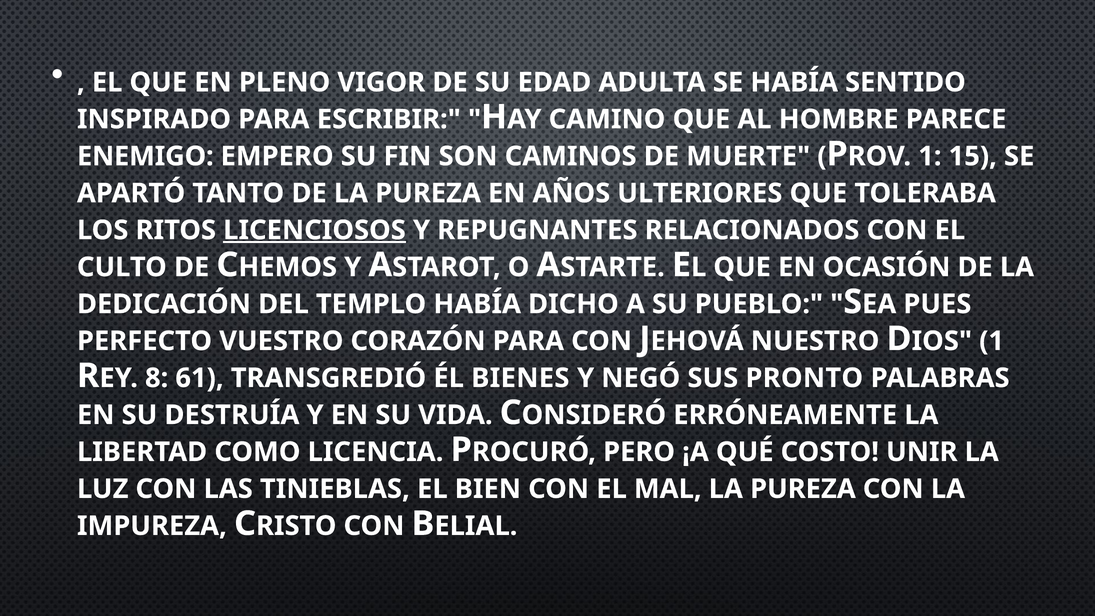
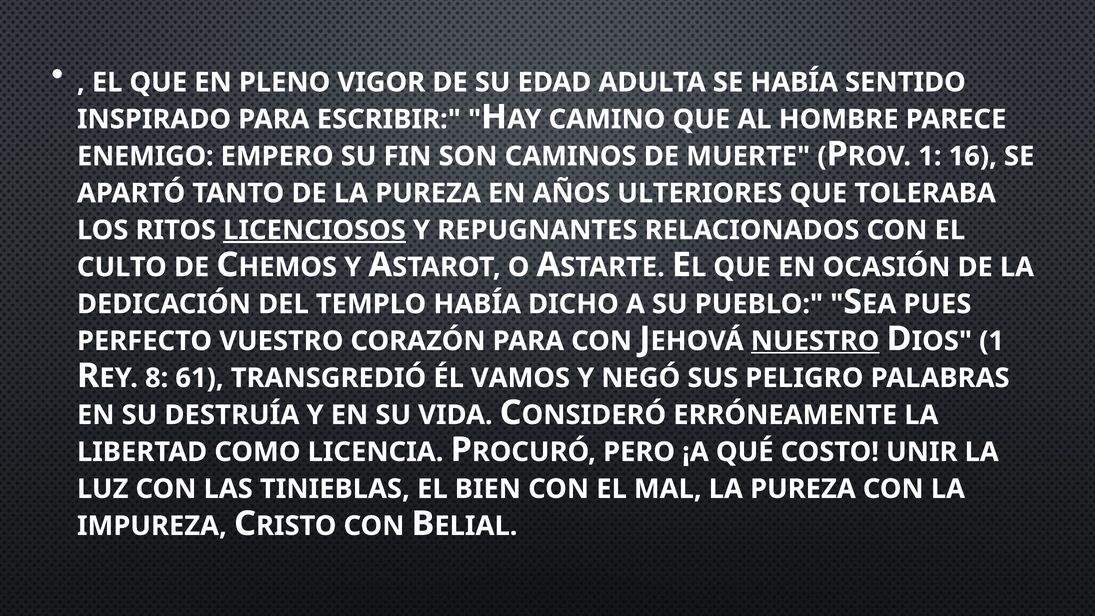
15: 15 -> 16
NUESTRO underline: none -> present
BIENES: BIENES -> VAMOS
PRONTO: PRONTO -> PELIGRO
